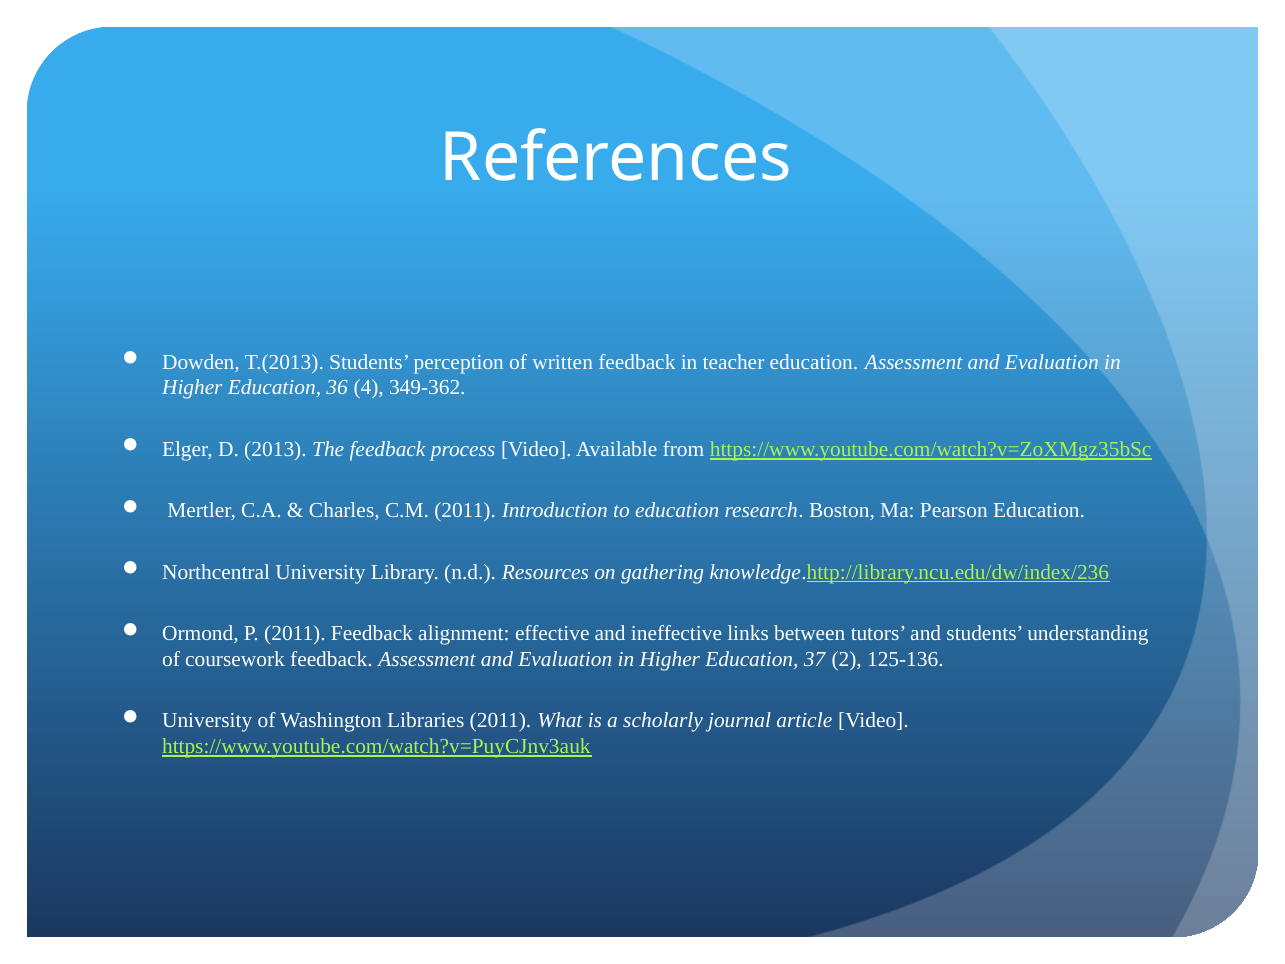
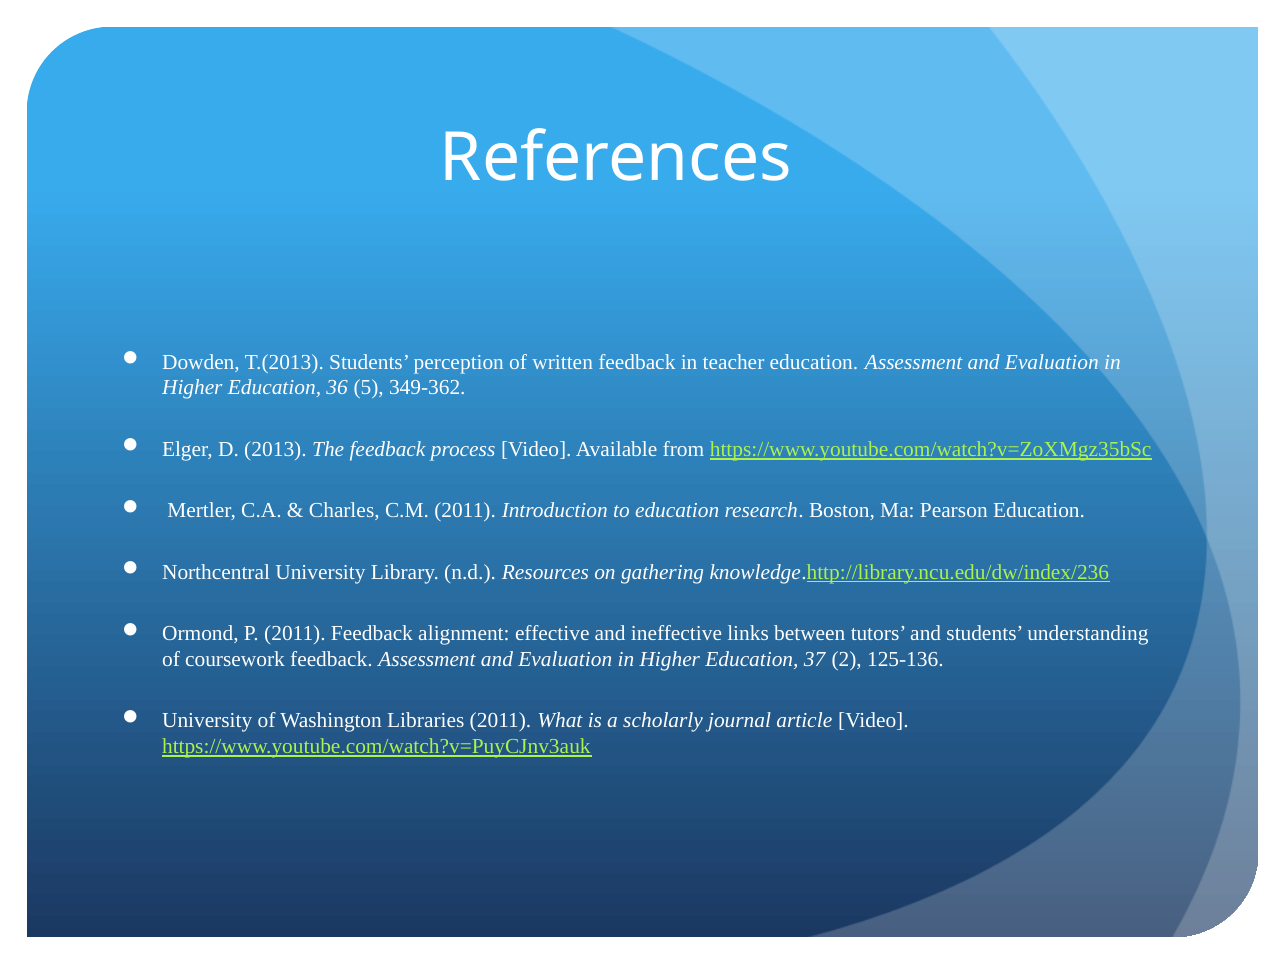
4: 4 -> 5
